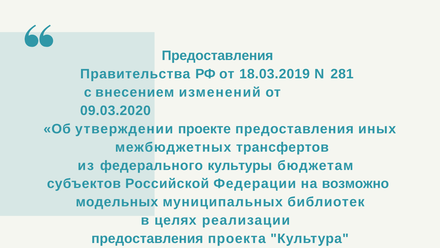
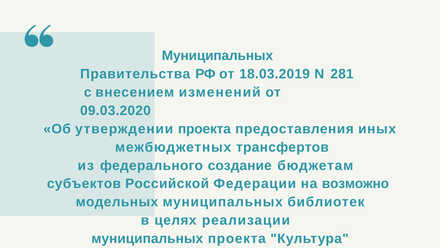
Предоставления at (217, 56): Предоставления -> Муниципальных
утверждении проекте: проекте -> проекта
культуры: культуры -> создание
предоставления at (147, 238): предоставления -> муниципальных
